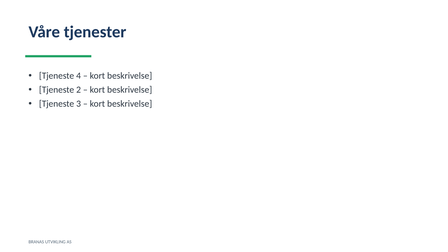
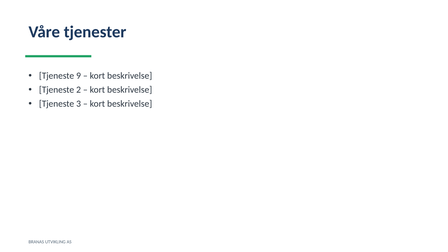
4: 4 -> 9
